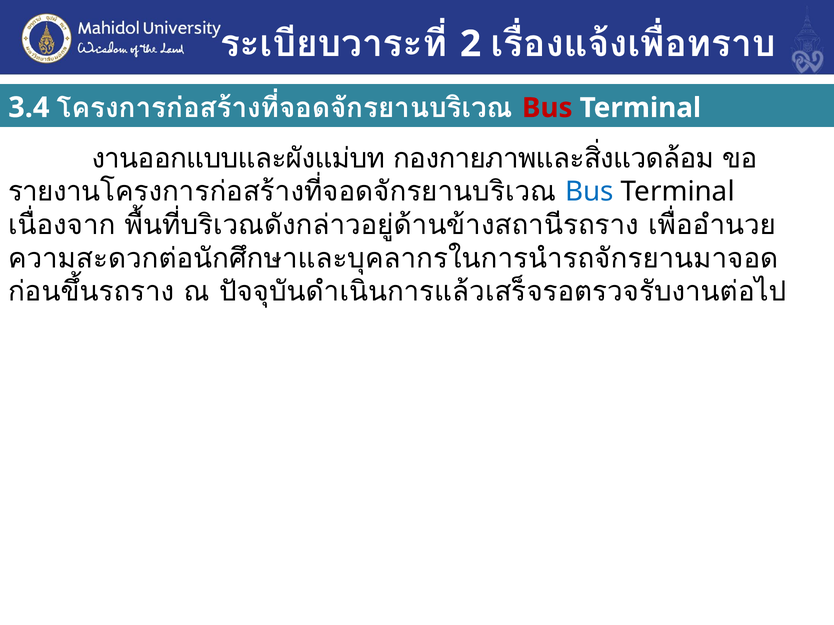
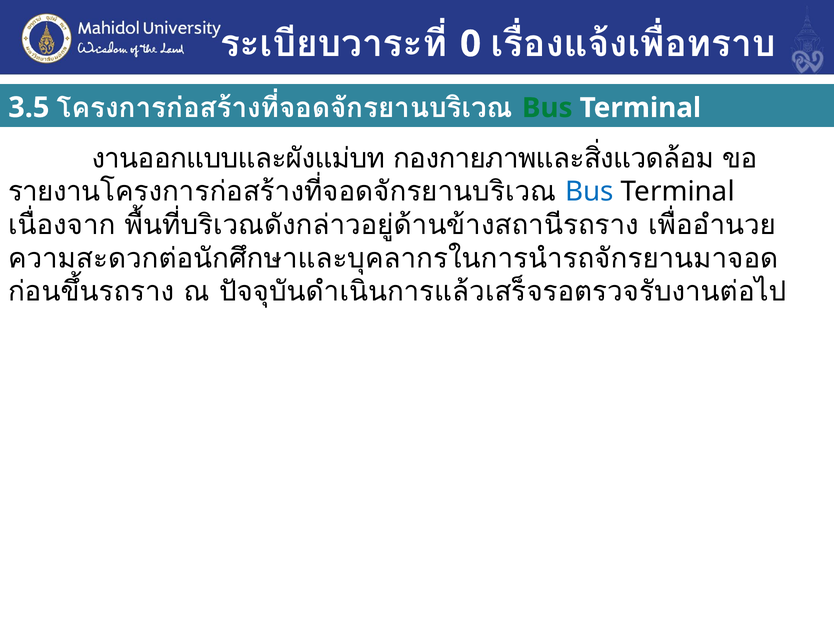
2: 2 -> 0
3.4: 3.4 -> 3.5
Bus at (547, 108) colour: red -> green
